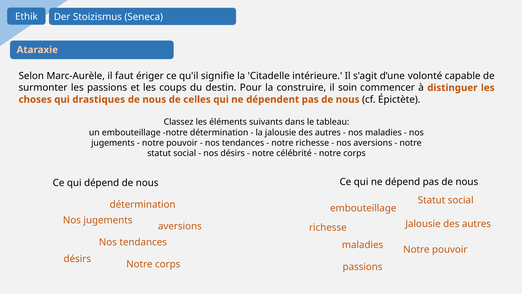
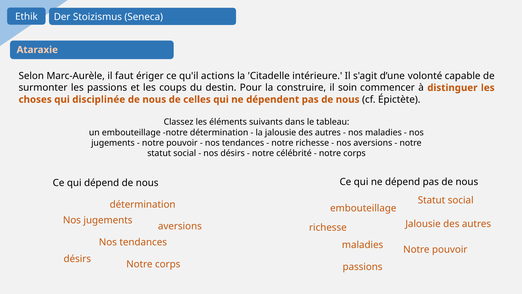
signifie: signifie -> actions
drastiques: drastiques -> disciplinée
